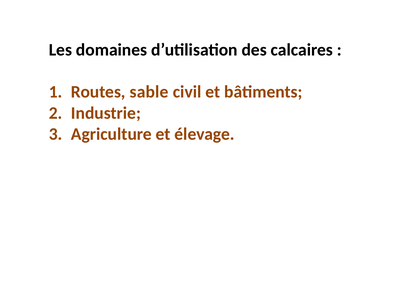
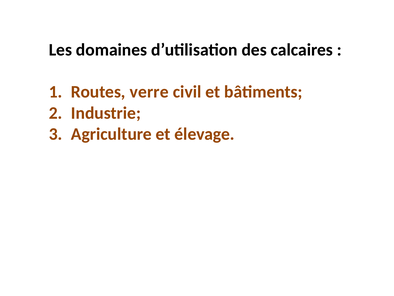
sable: sable -> verre
